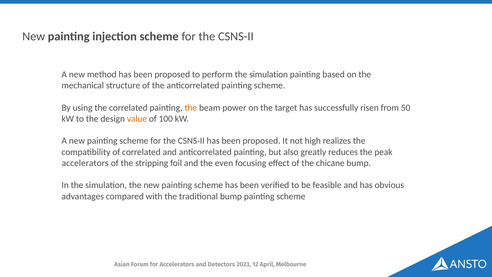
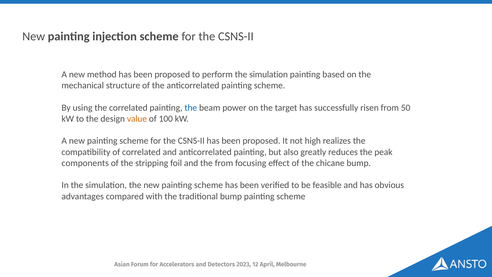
the at (191, 108) colour: orange -> blue
accelerators at (85, 163): accelerators -> components
the even: even -> from
